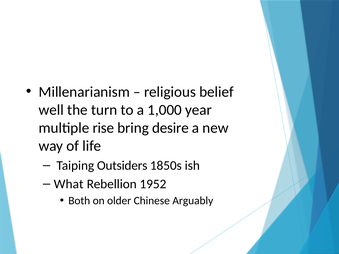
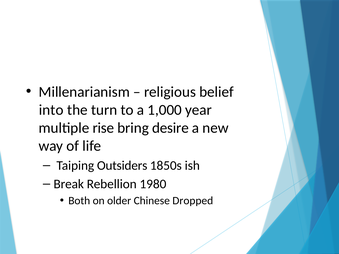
well: well -> into
What: What -> Break
1952: 1952 -> 1980
Arguably: Arguably -> Dropped
